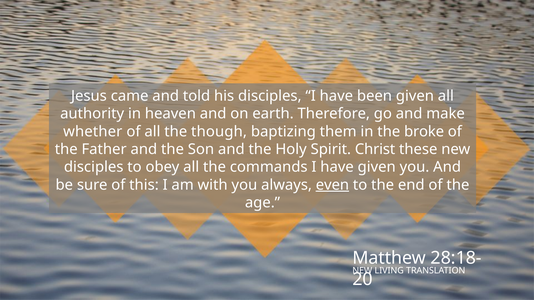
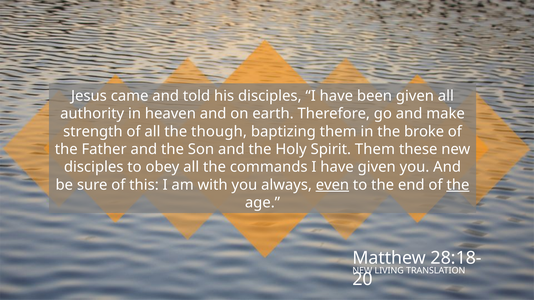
whether: whether -> strength
Spirit Christ: Christ -> Them
the at (458, 185) underline: none -> present
